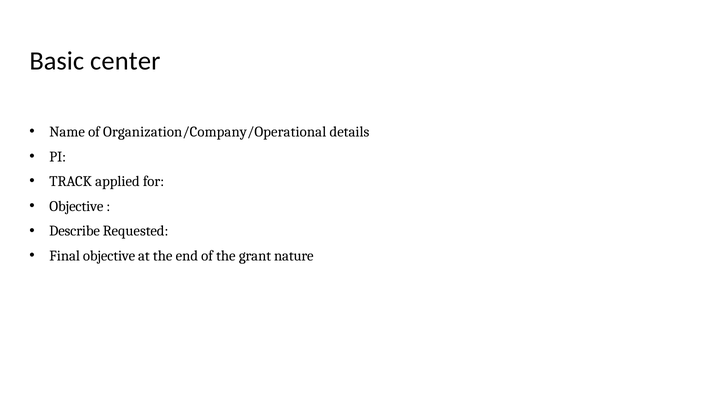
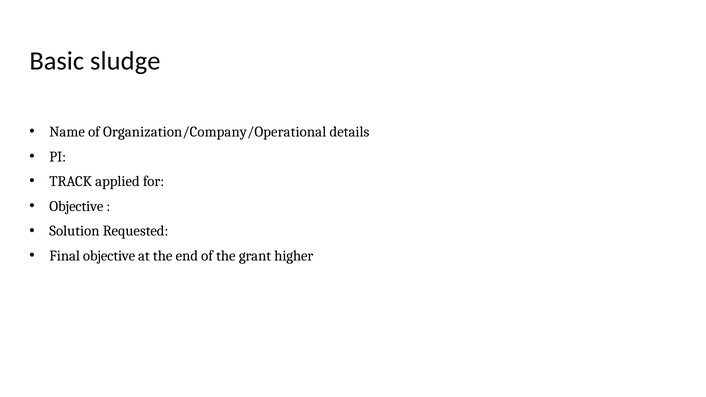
center: center -> sludge
Describe: Describe -> Solution
nature: nature -> higher
